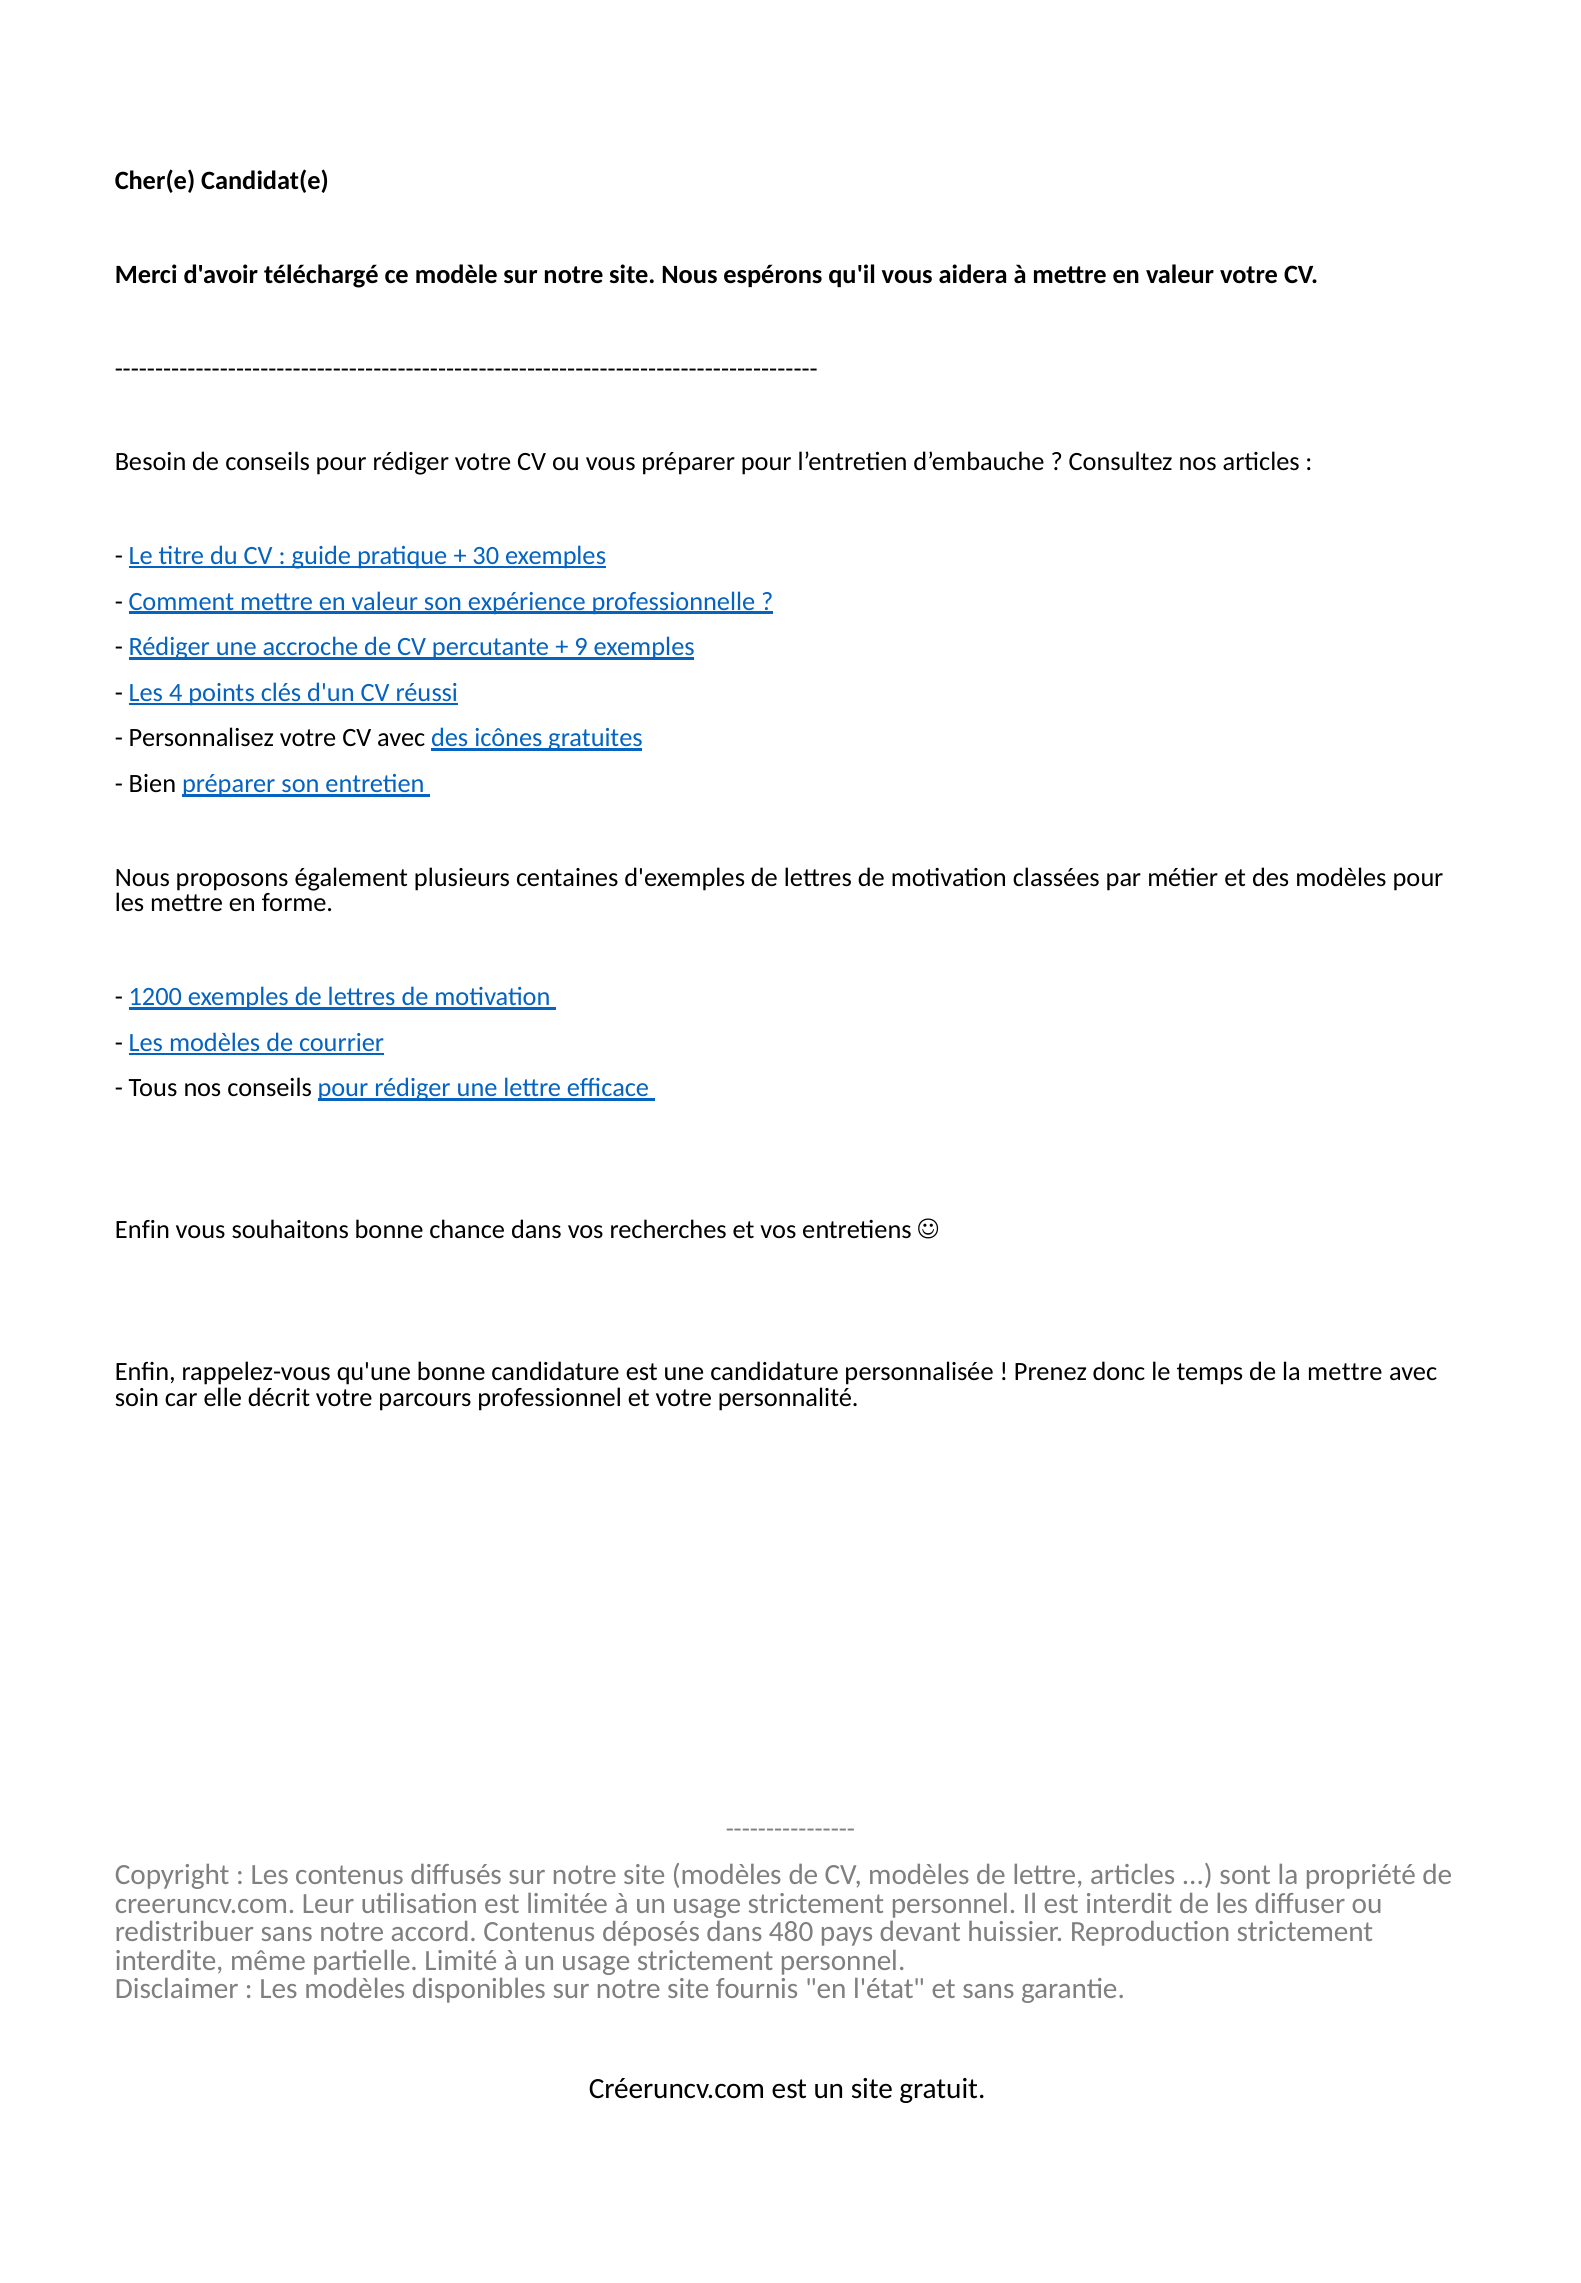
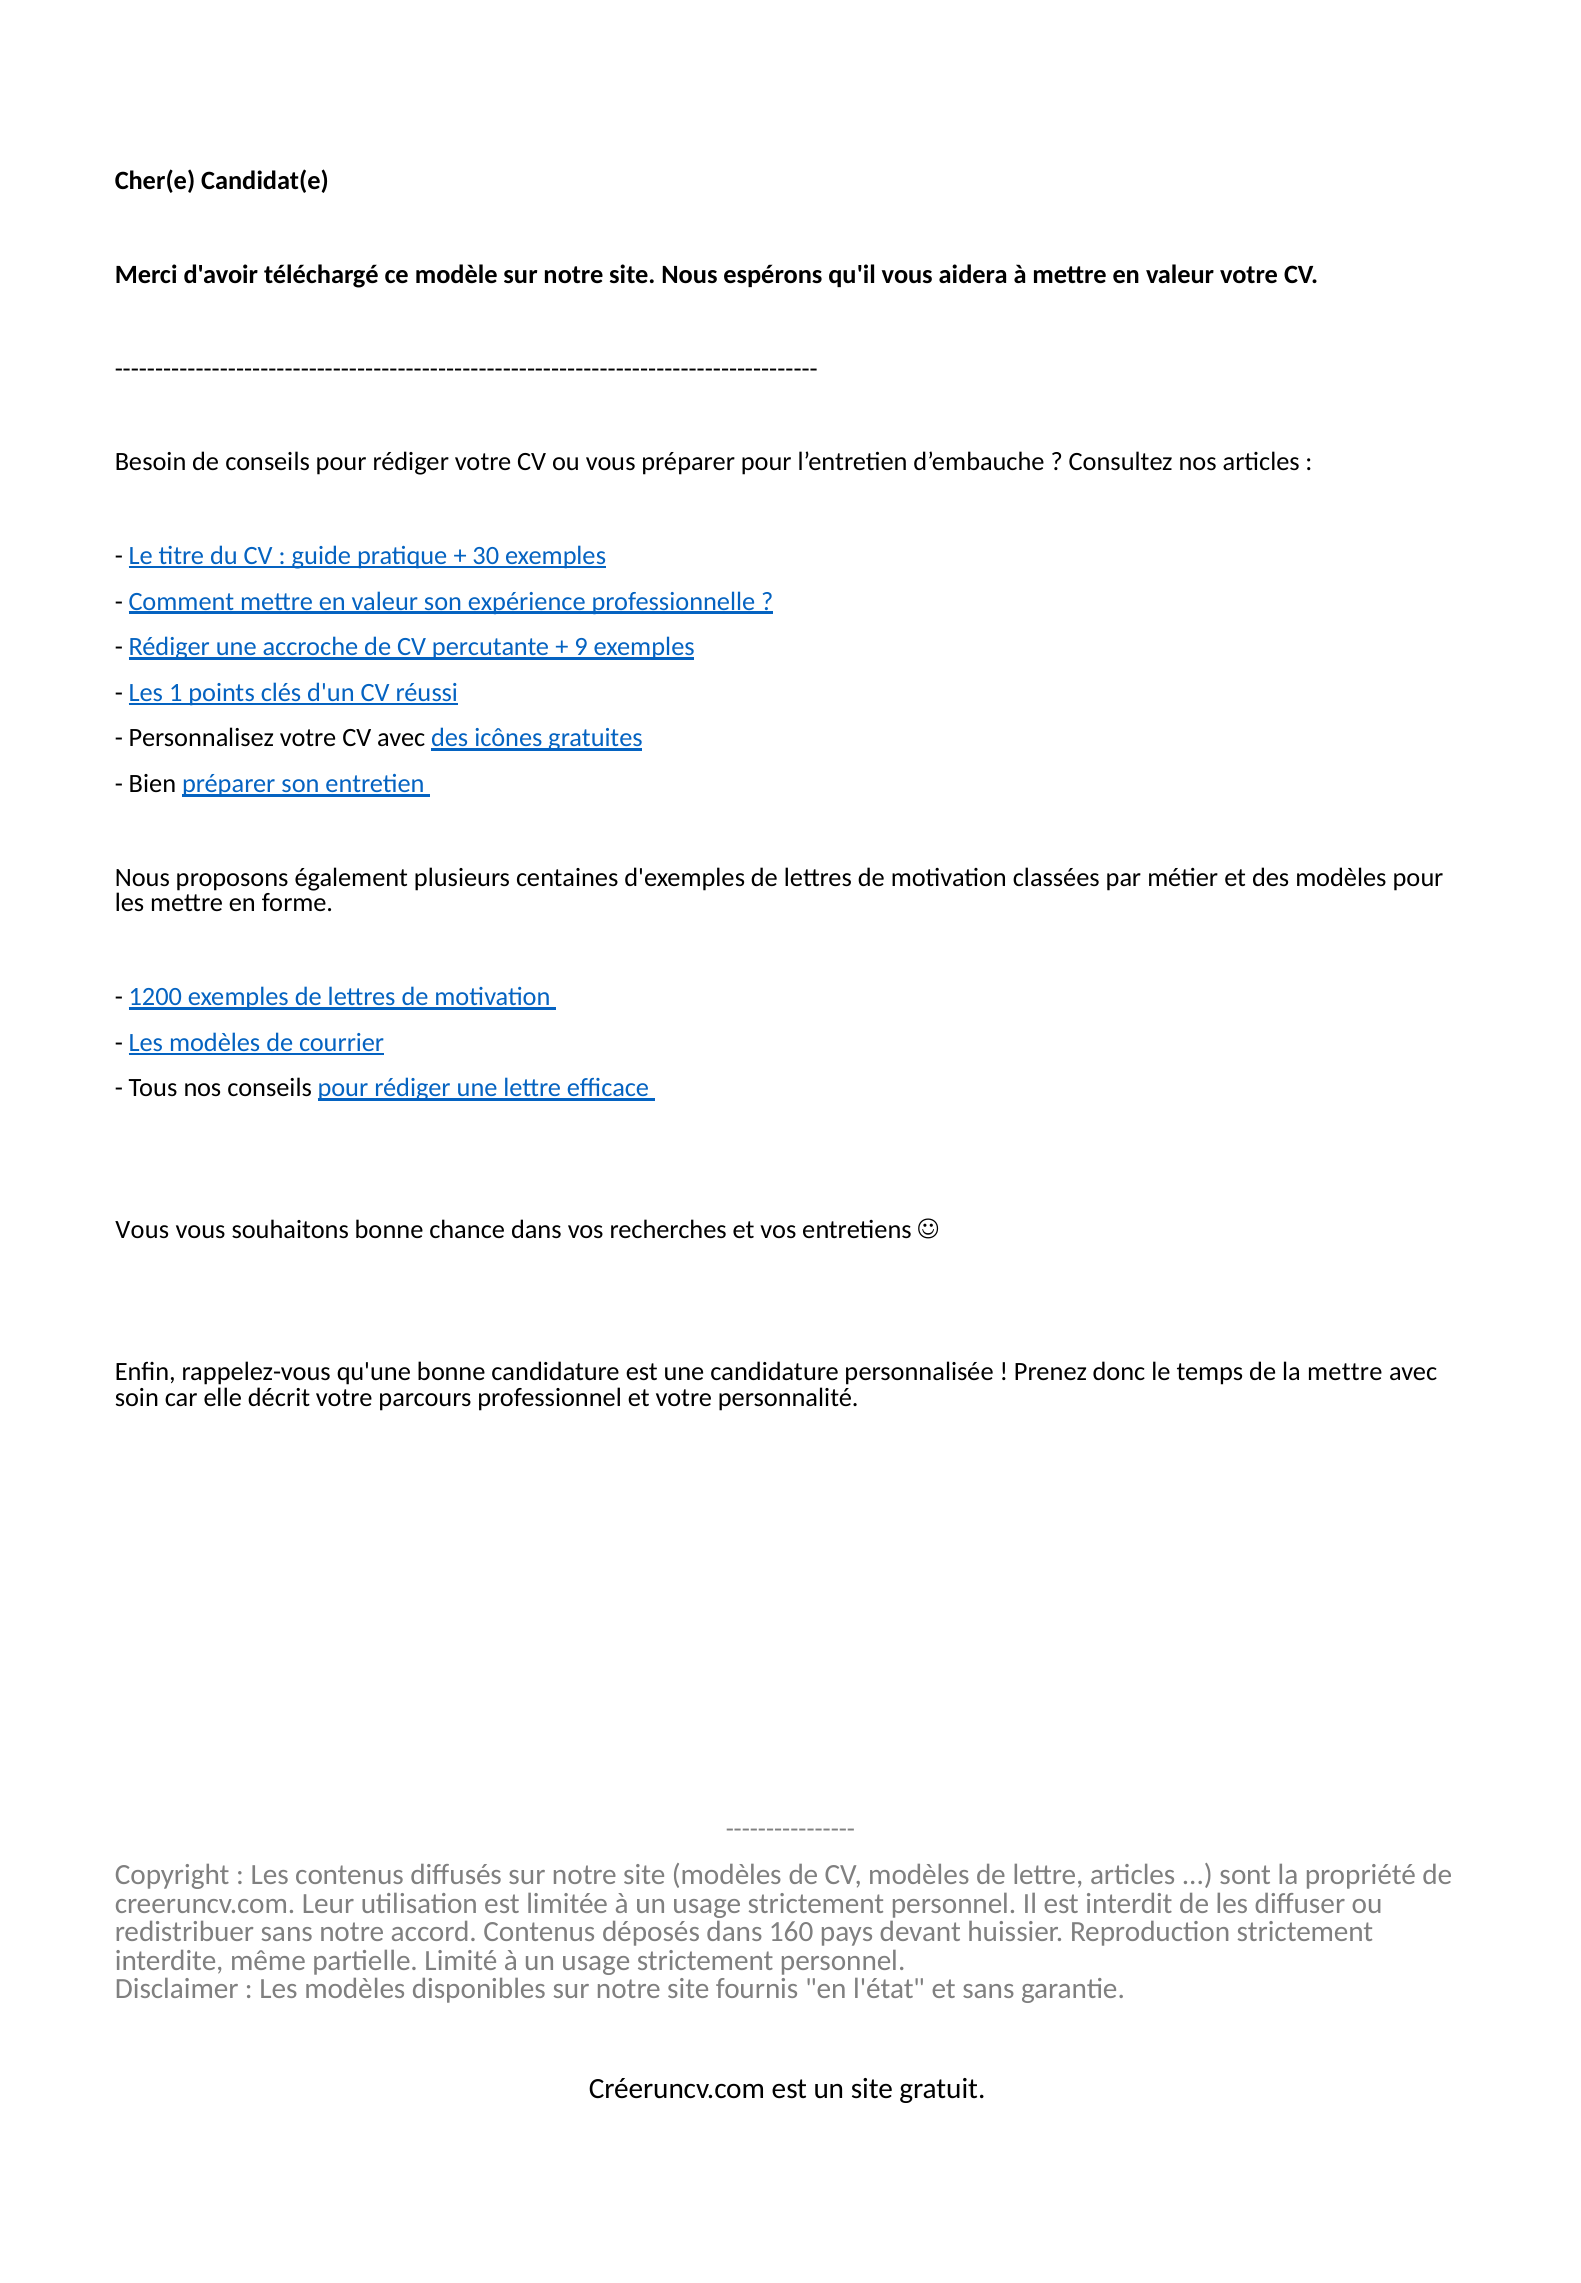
4: 4 -> 1
Enfin at (142, 1231): Enfin -> Vous
480: 480 -> 160
